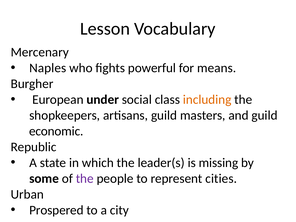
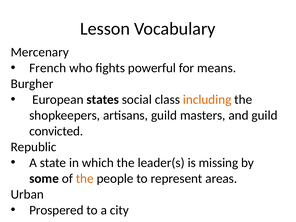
Naples: Naples -> French
under: under -> states
economic: economic -> convicted
the at (85, 179) colour: purple -> orange
cities: cities -> areas
